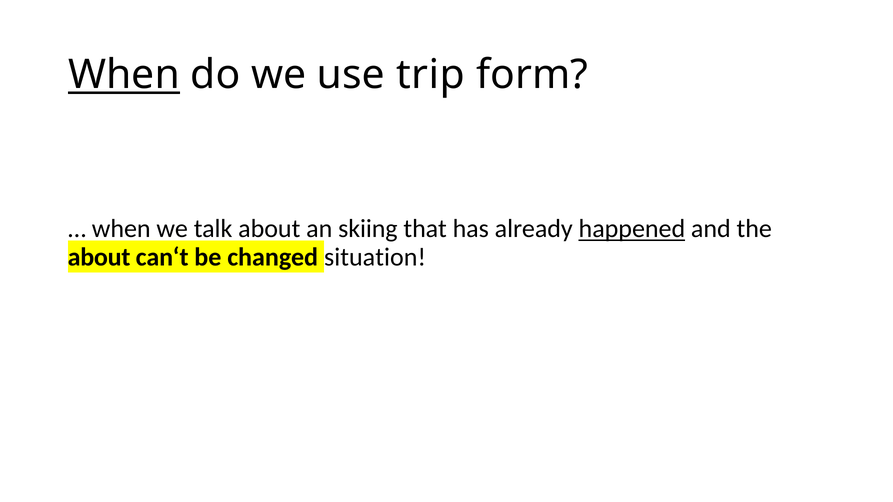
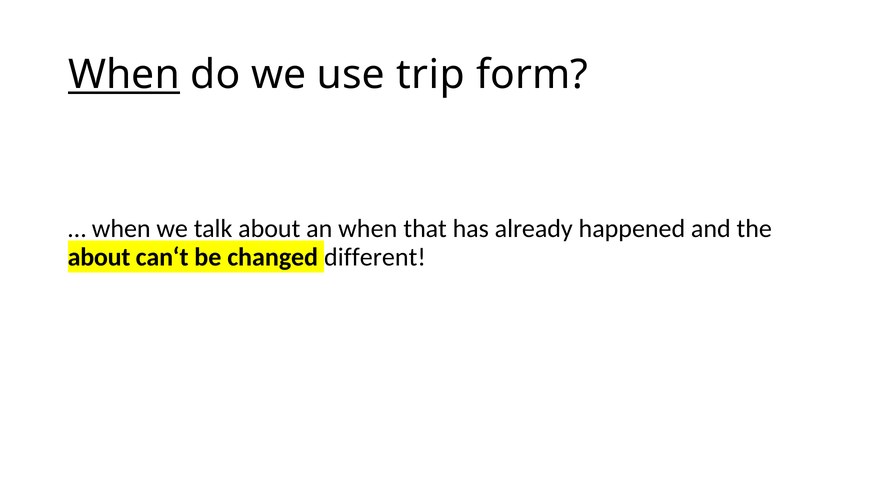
an skiing: skiing -> when
happened underline: present -> none
situation: situation -> different
